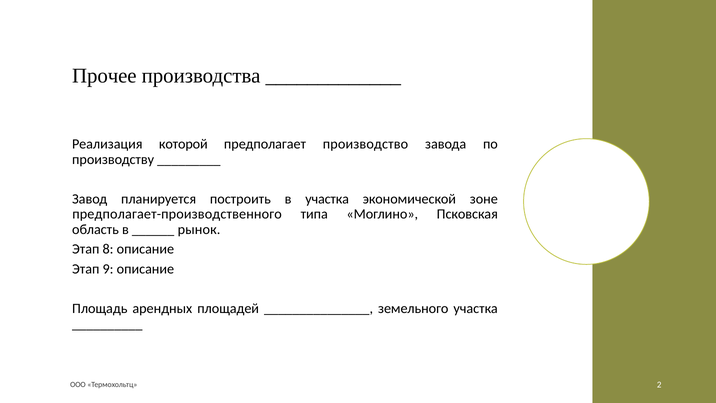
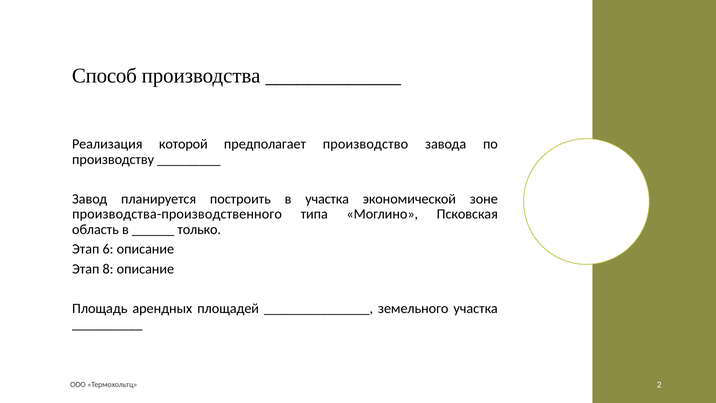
Прочее: Прочее -> Способ
предполагает-производственного: предполагает-производственного -> производства-производственного
рынок: рынок -> только
8: 8 -> 6
9: 9 -> 8
